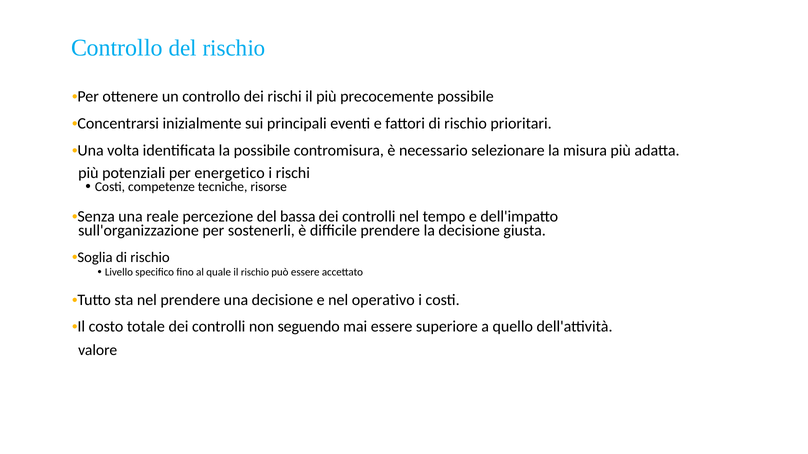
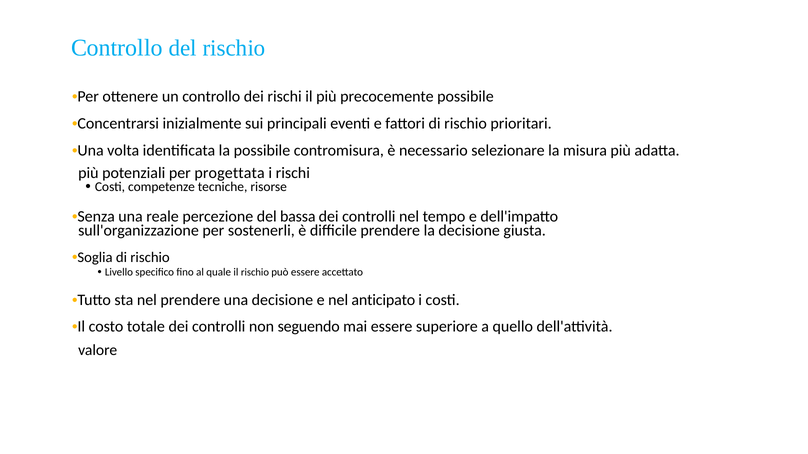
energetico: energetico -> progettata
operativo: operativo -> anticipato
